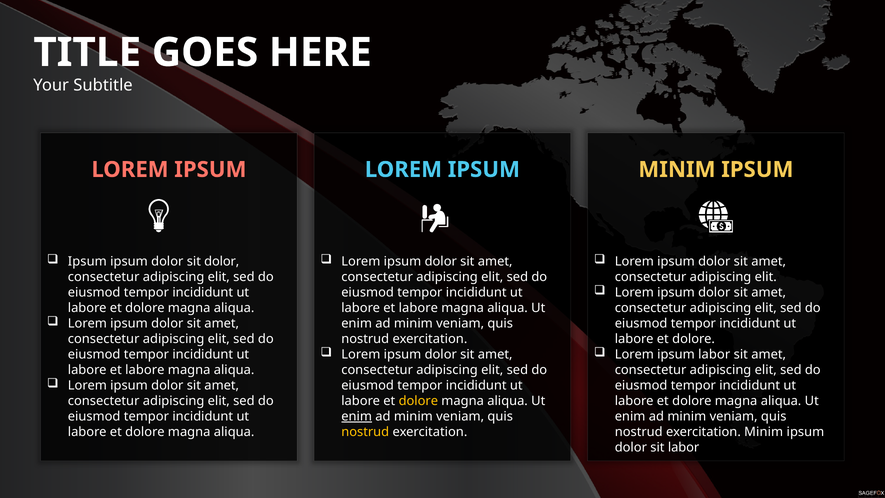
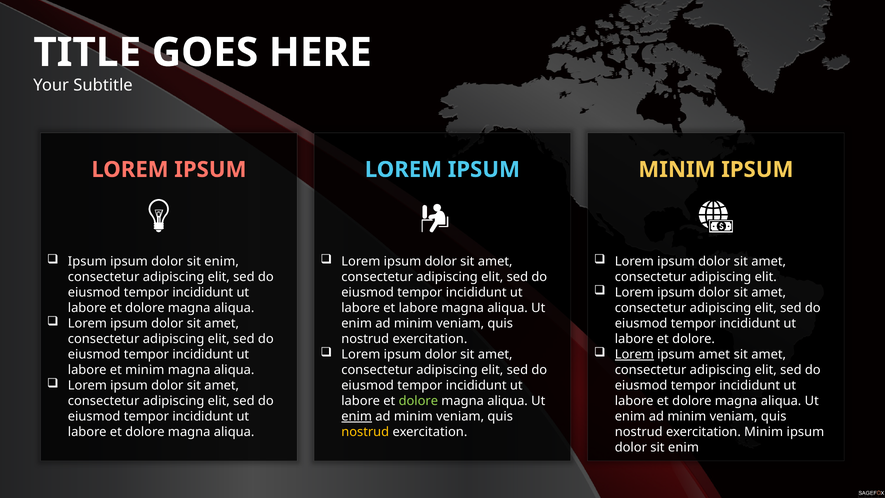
dolor at (222, 261): dolor -> enim
Lorem at (634, 354) underline: none -> present
ipsum labor: labor -> amet
labore at (145, 370): labore -> minim
dolore at (418, 401) colour: yellow -> light green
labor at (684, 447): labor -> enim
